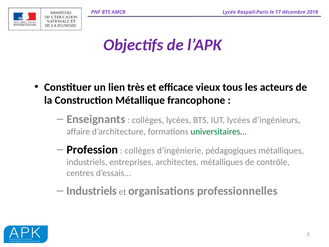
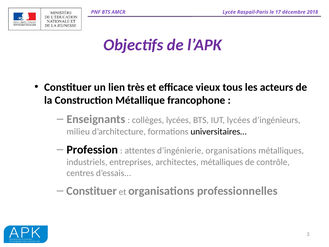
affaire: affaire -> milieu
universitaires… colour: green -> black
collèges at (140, 150): collèges -> attentes
d’ingénierie pédagogiques: pédagogiques -> organisations
Industriels at (92, 191): Industriels -> Constituer
